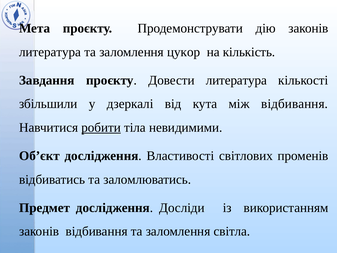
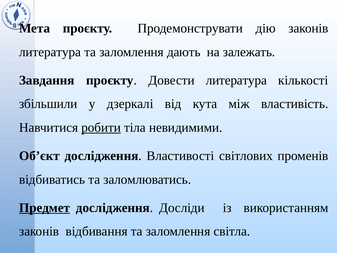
цукор: цукор -> дають
кількість: кількість -> залежать
між відбивання: відбивання -> властивість
Предмет underline: none -> present
